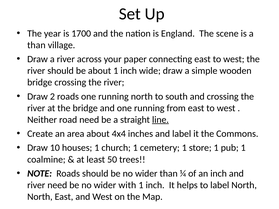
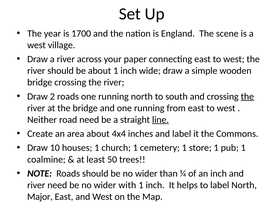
than at (36, 45): than -> west
the at (247, 97) underline: none -> present
North at (40, 197): North -> Major
